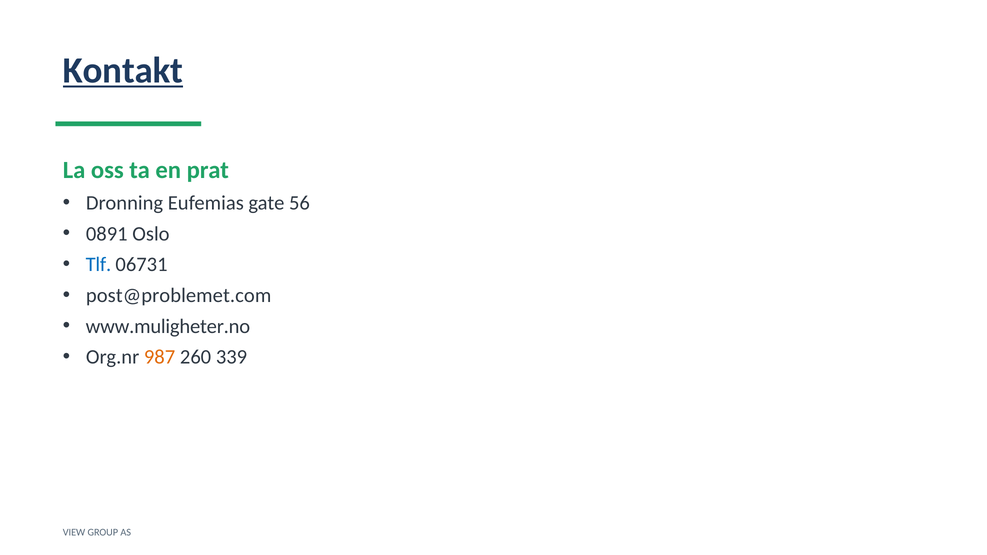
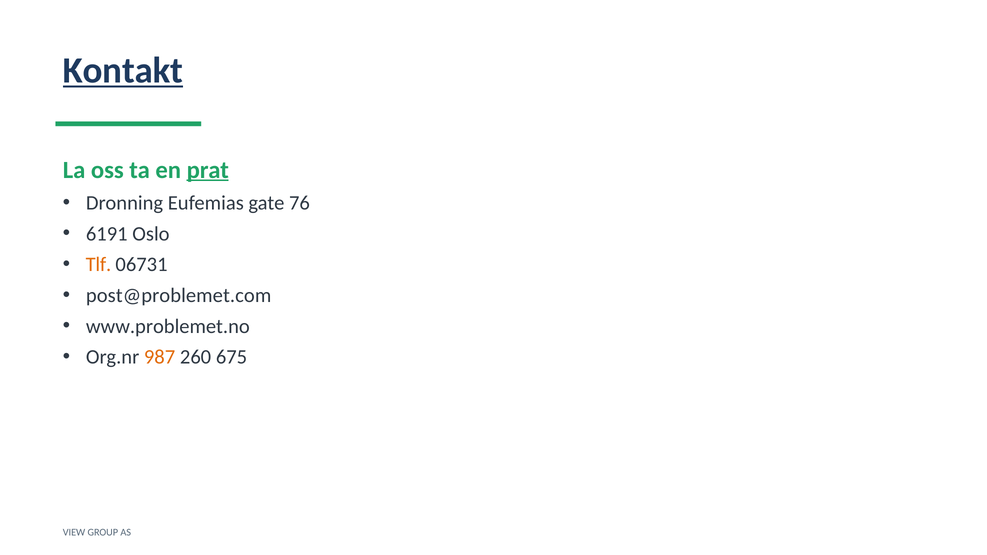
prat underline: none -> present
56: 56 -> 76
0891: 0891 -> 6191
Tlf colour: blue -> orange
www.muligheter.no: www.muligheter.no -> www.problemet.no
339: 339 -> 675
